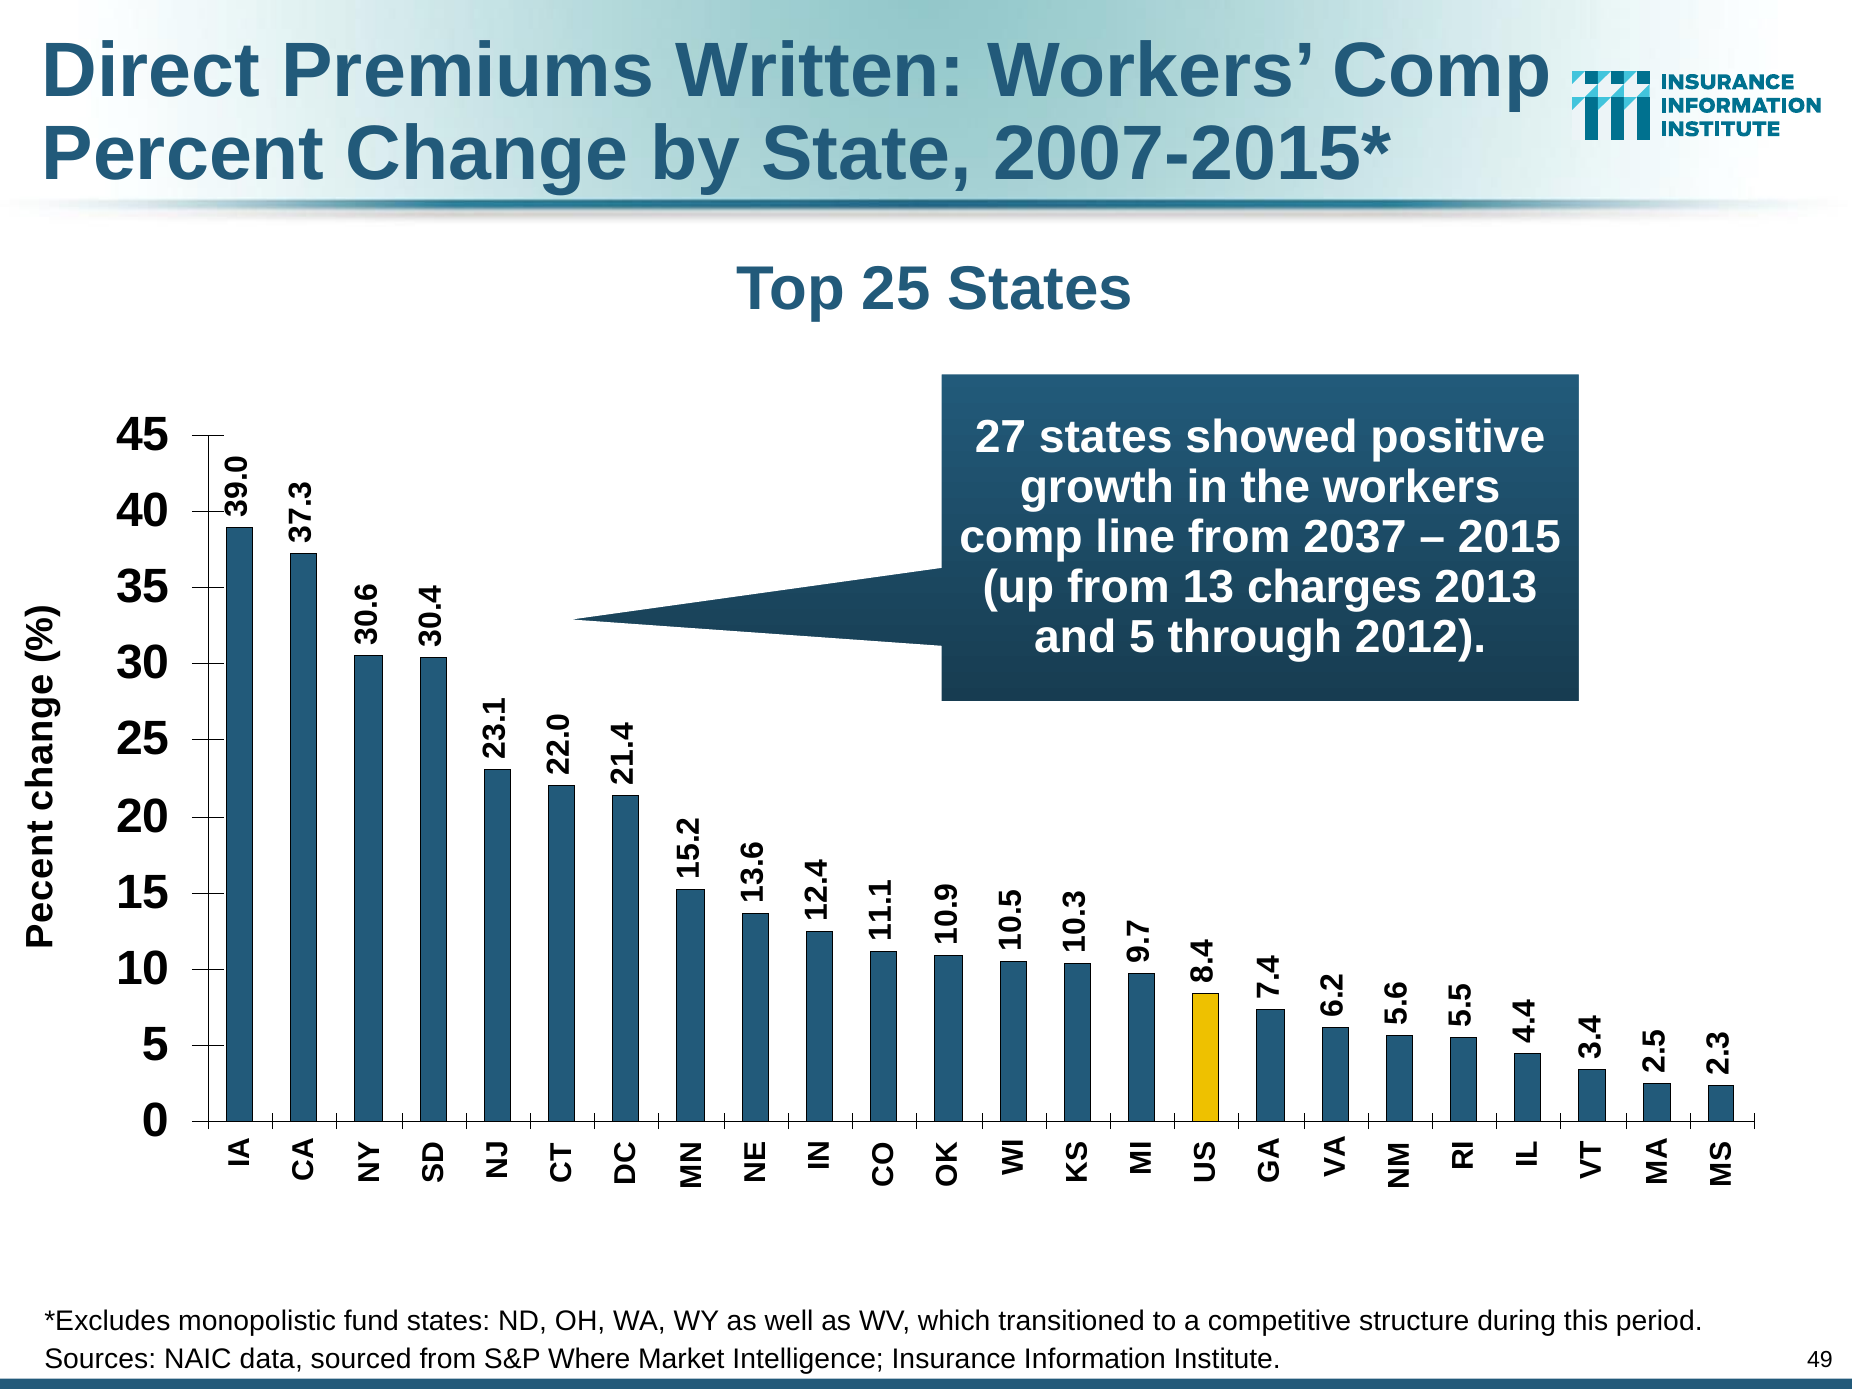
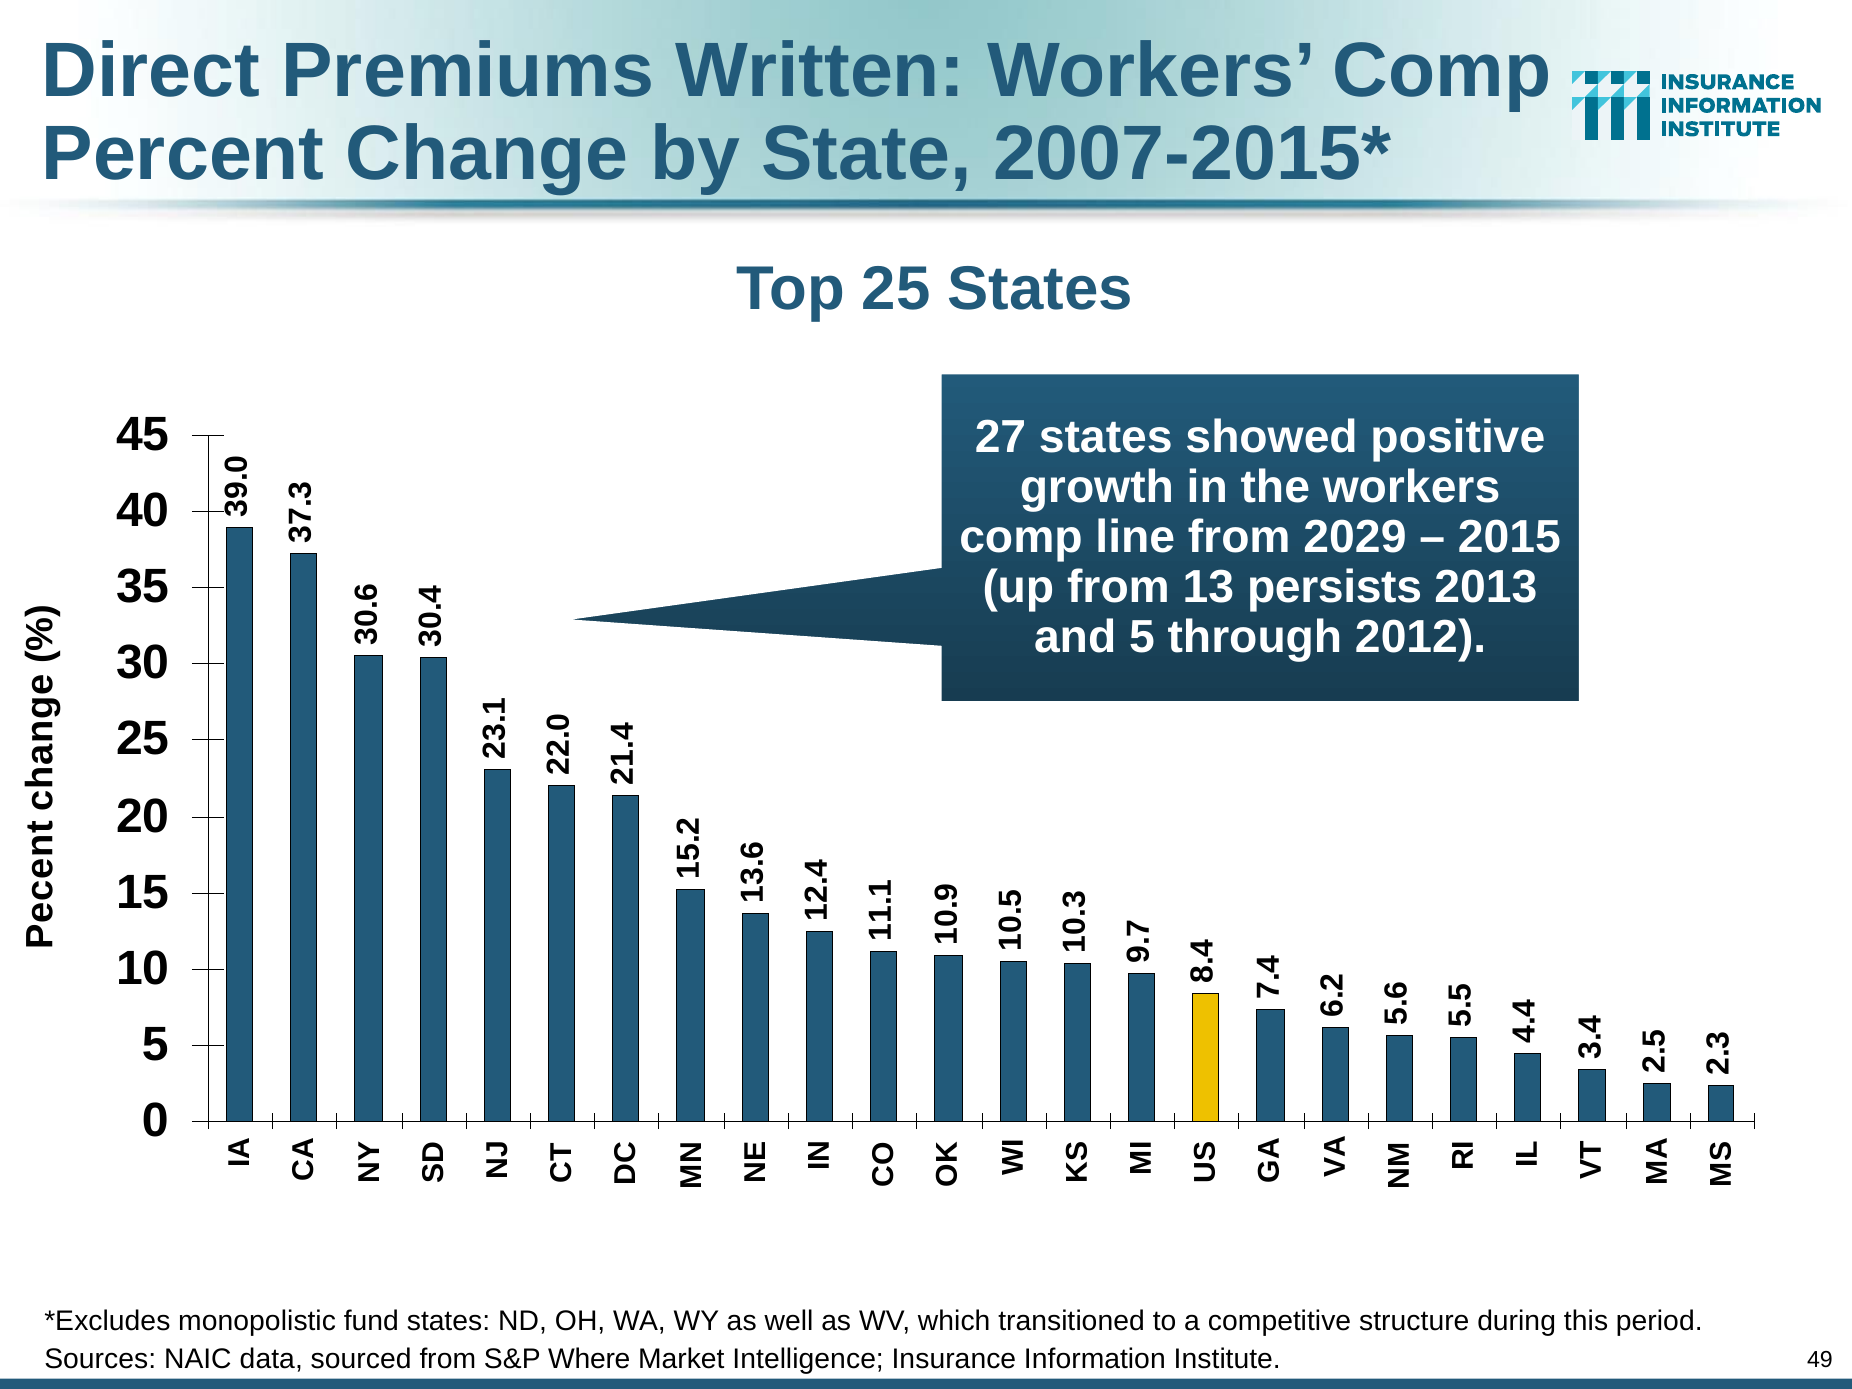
2037: 2037 -> 2029
charges: charges -> persists
